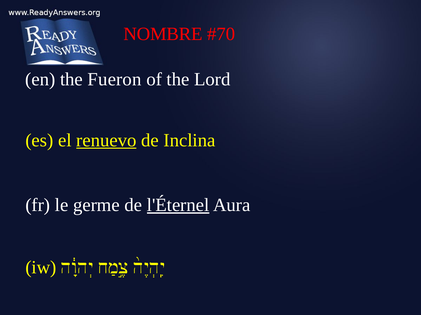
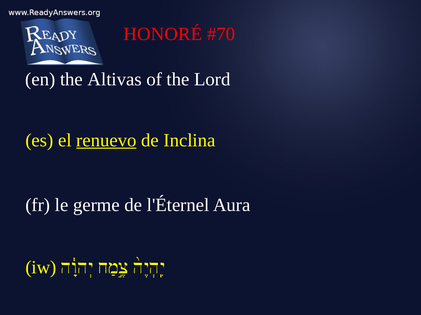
NOMBRE: NOMBRE -> HONORÉ
Fueron: Fueron -> Altivas
l'Éternel underline: present -> none
